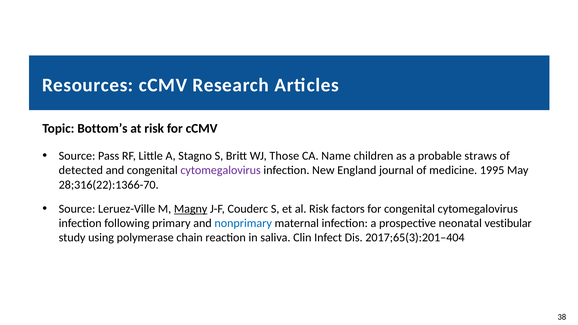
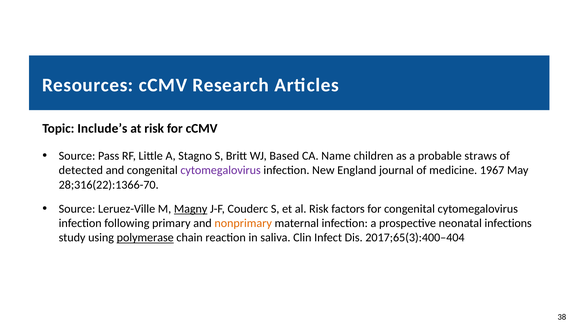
Bottom’s: Bottom’s -> Include’s
Those: Those -> Based
1995: 1995 -> 1967
nonprimary colour: blue -> orange
vestibular: vestibular -> infections
polymerase underline: none -> present
2017;65(3):201–404: 2017;65(3):201–404 -> 2017;65(3):400–404
